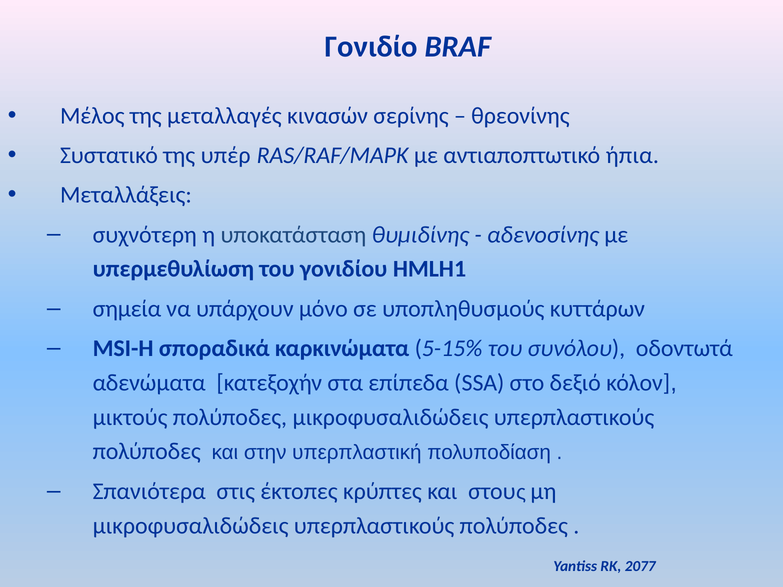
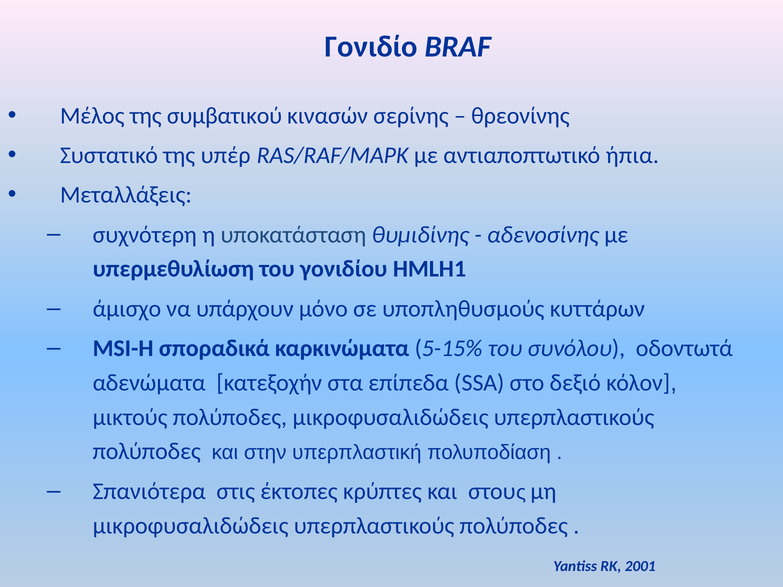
μεταλλαγές: μεταλλαγές -> συμβατικού
σημεία: σημεία -> άμισχο
2077: 2077 -> 2001
